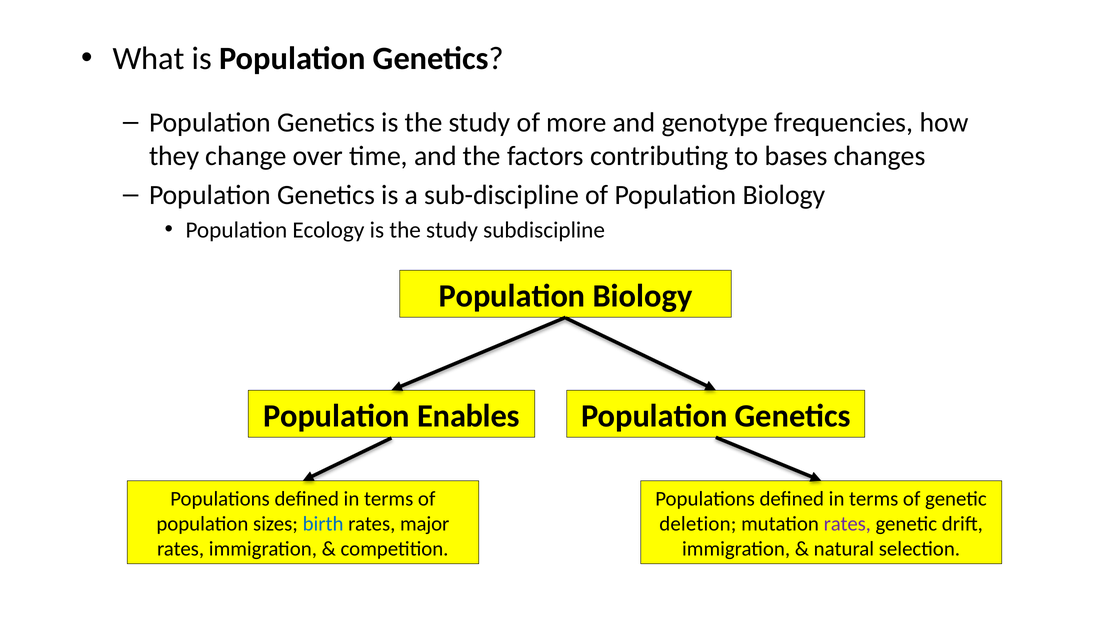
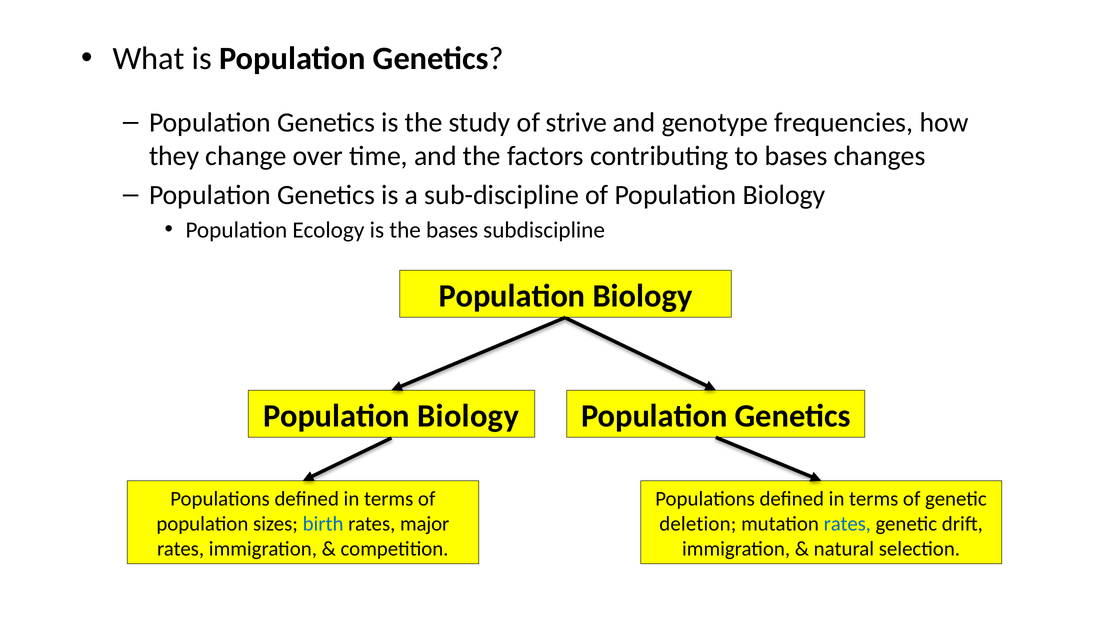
more: more -> strive
Ecology is the study: study -> bases
Enables at (468, 416): Enables -> Biology
rates at (847, 524) colour: purple -> blue
